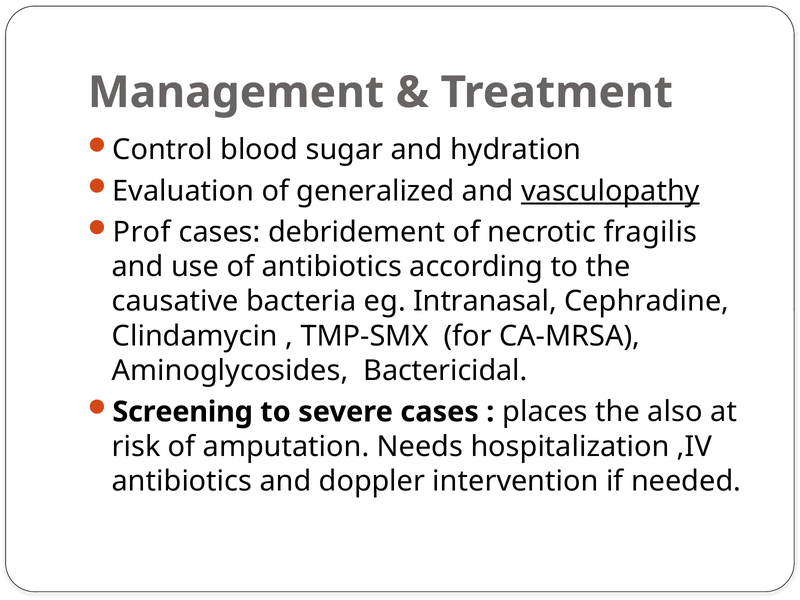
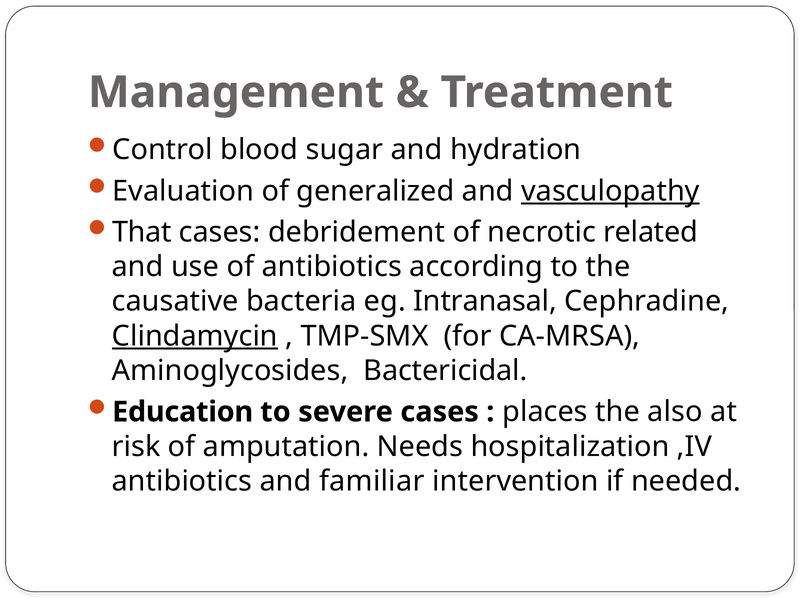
Prof: Prof -> That
fragilis: fragilis -> related
Clindamycin underline: none -> present
Screening: Screening -> Education
doppler: doppler -> familiar
